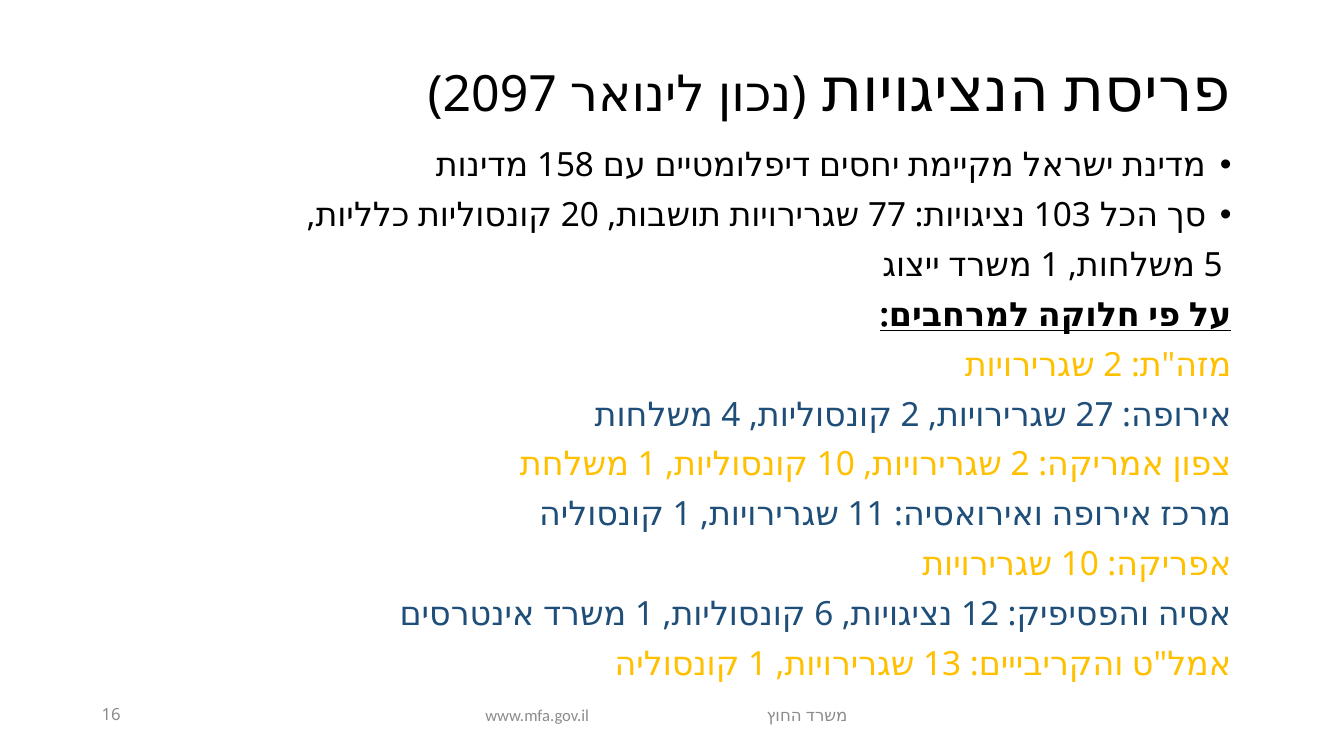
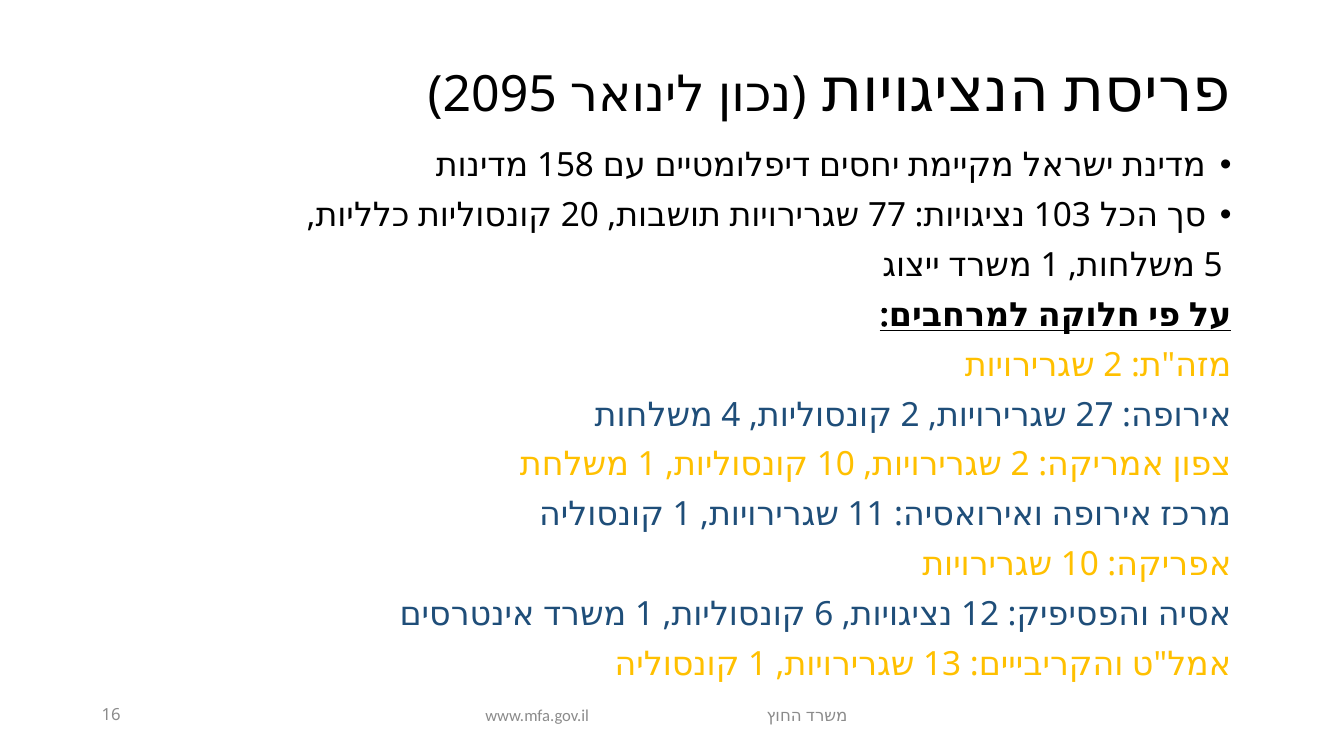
2097: 2097 -> 2095
